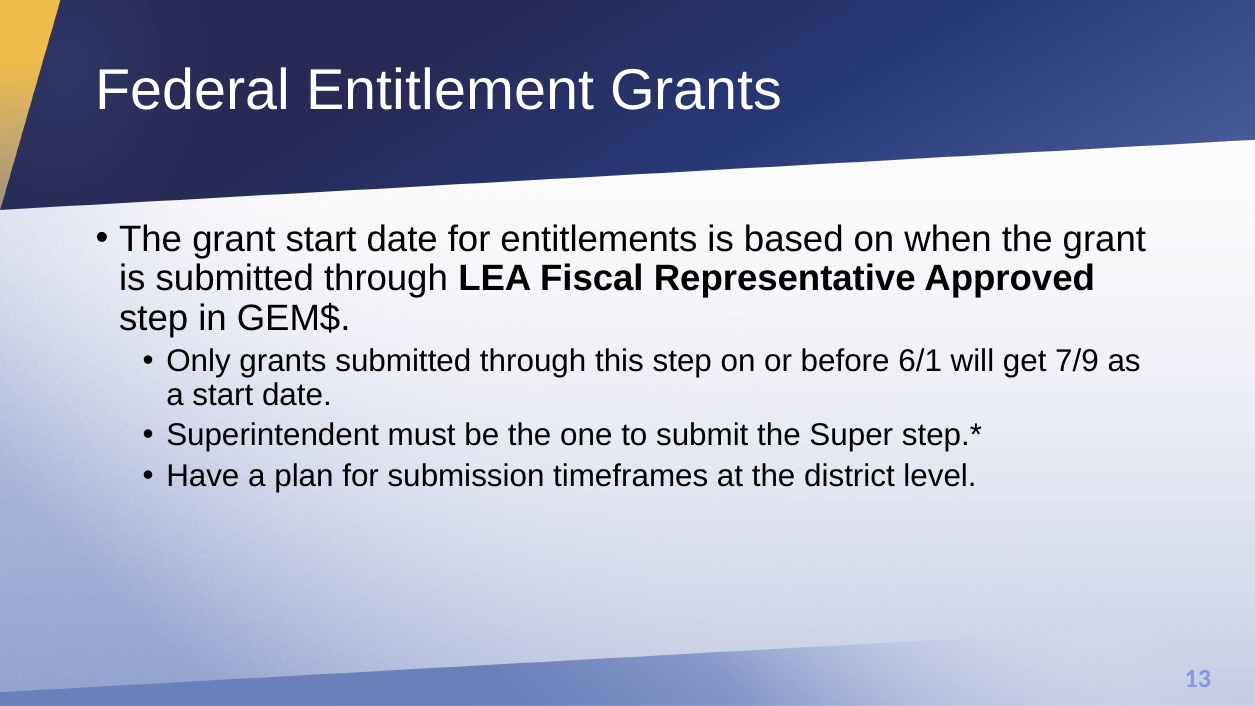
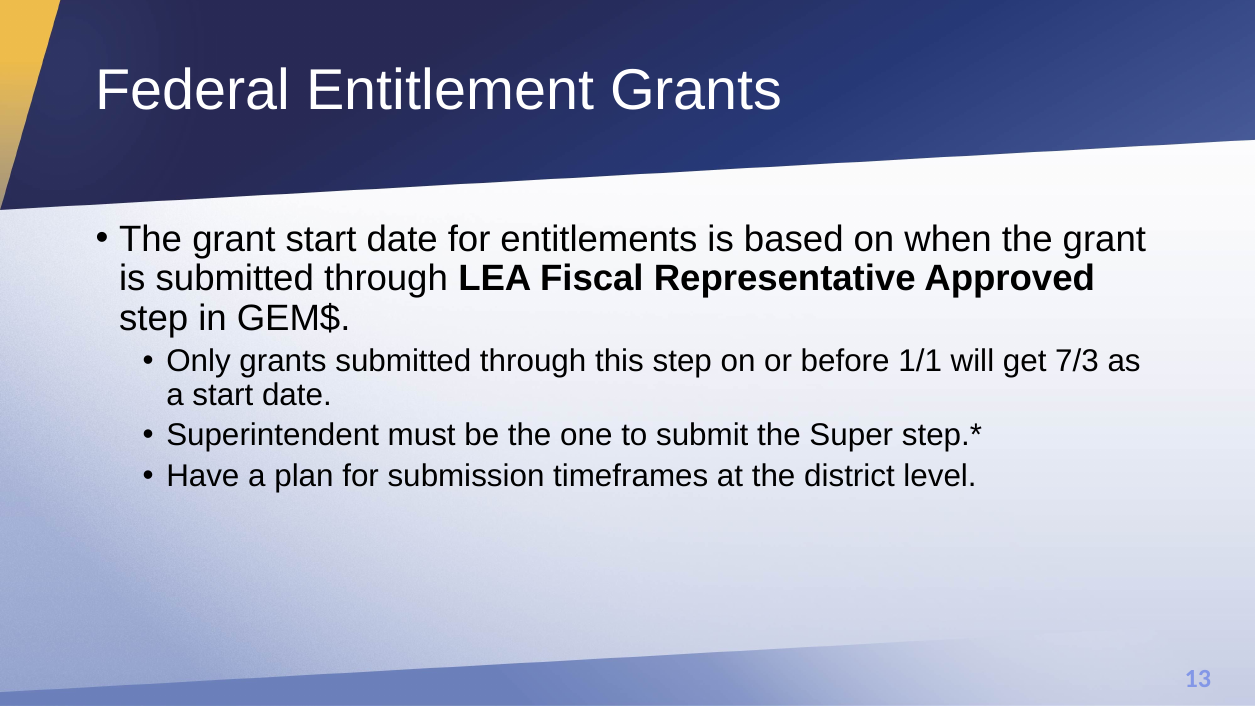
6/1: 6/1 -> 1/1
7/9: 7/9 -> 7/3
